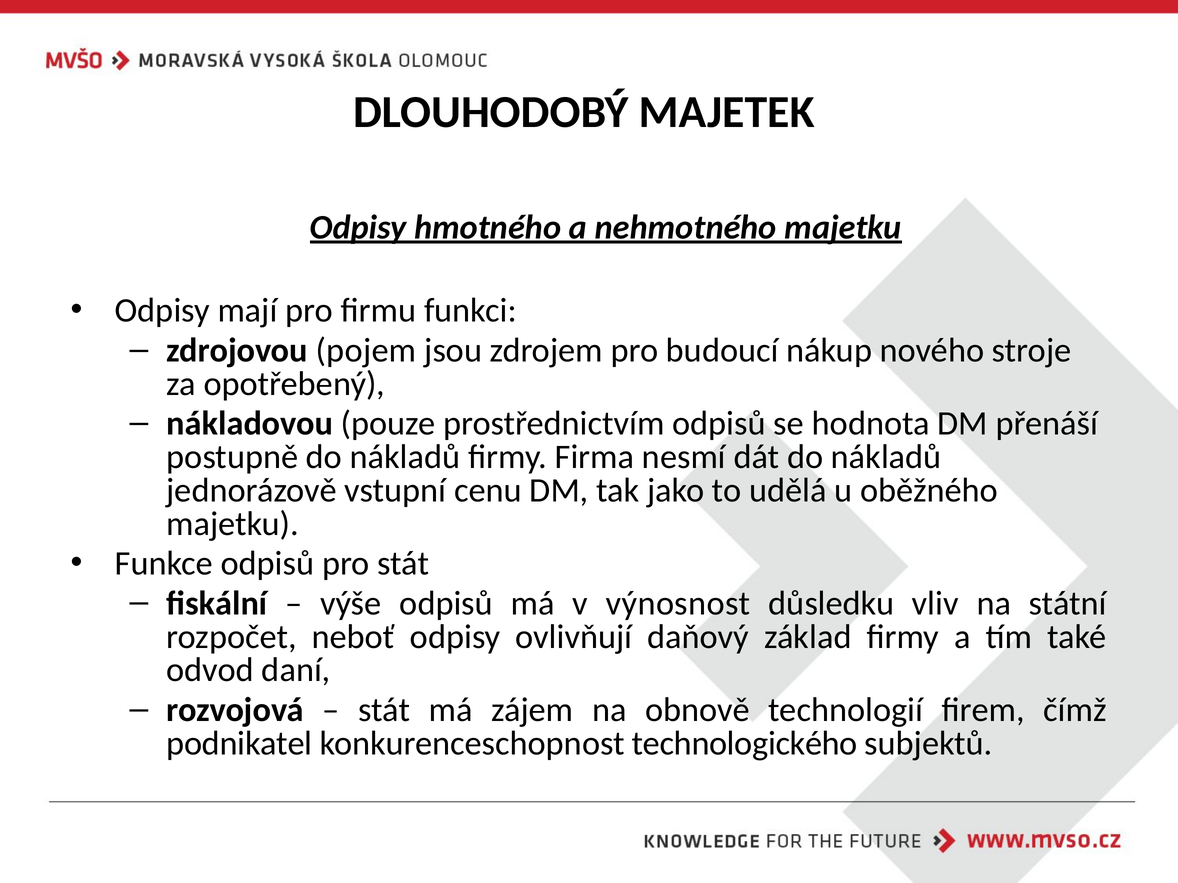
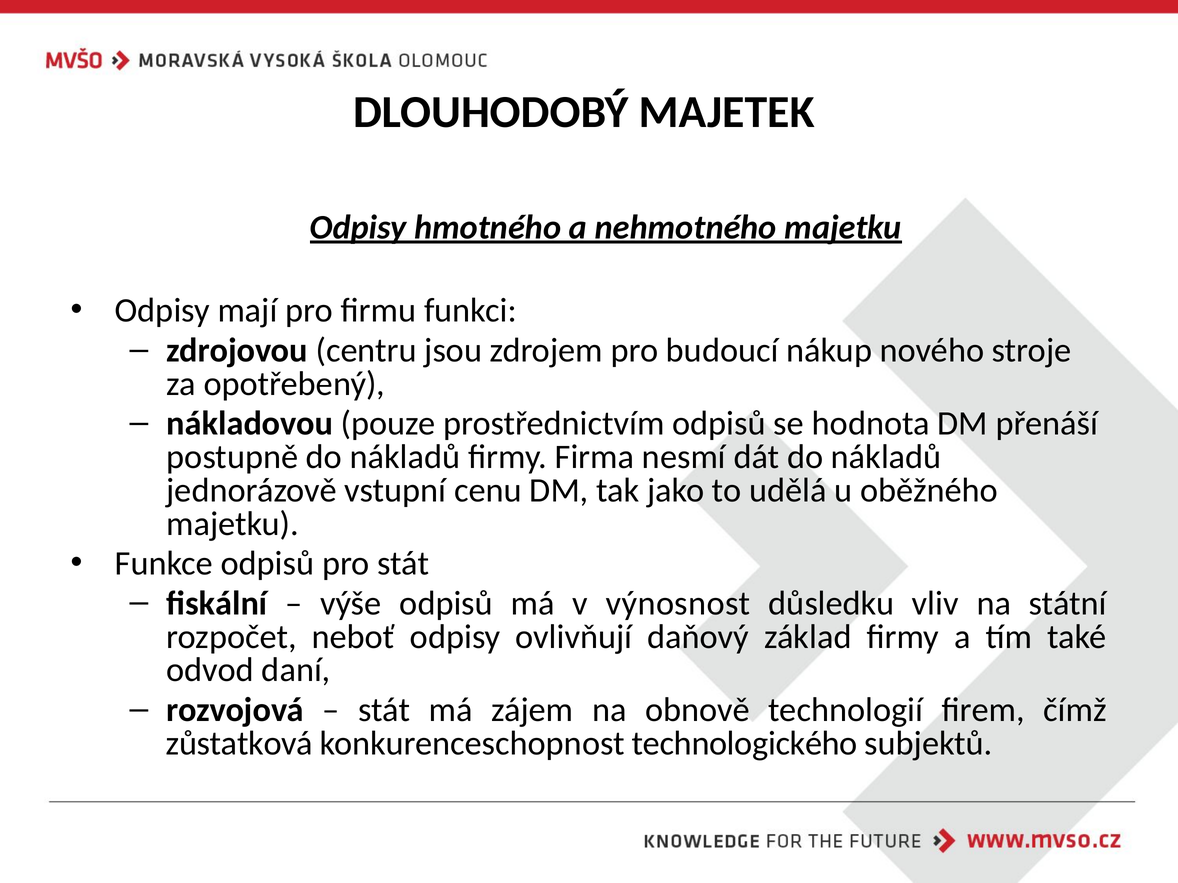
pojem: pojem -> centru
podnikatel: podnikatel -> zůstatková
